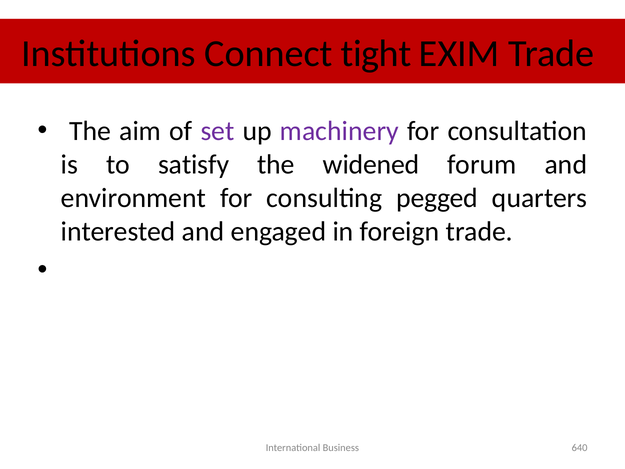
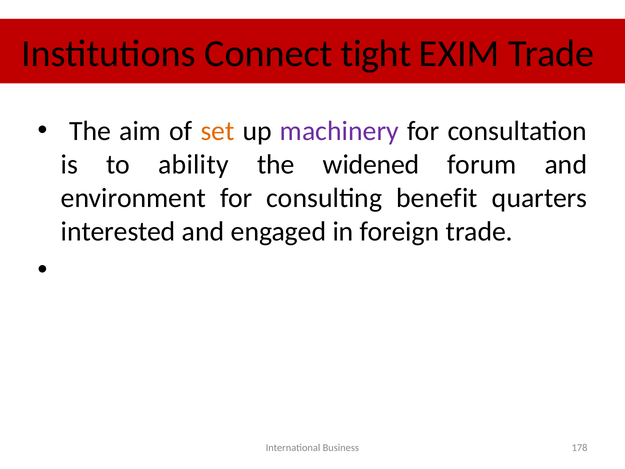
set colour: purple -> orange
satisfy: satisfy -> ability
pegged: pegged -> benefit
640: 640 -> 178
